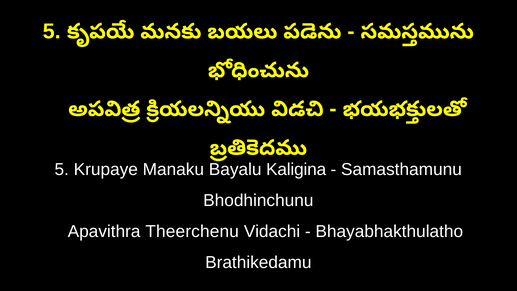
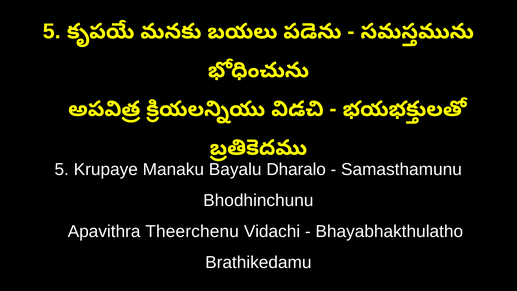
Kaligina: Kaligina -> Dharalo
